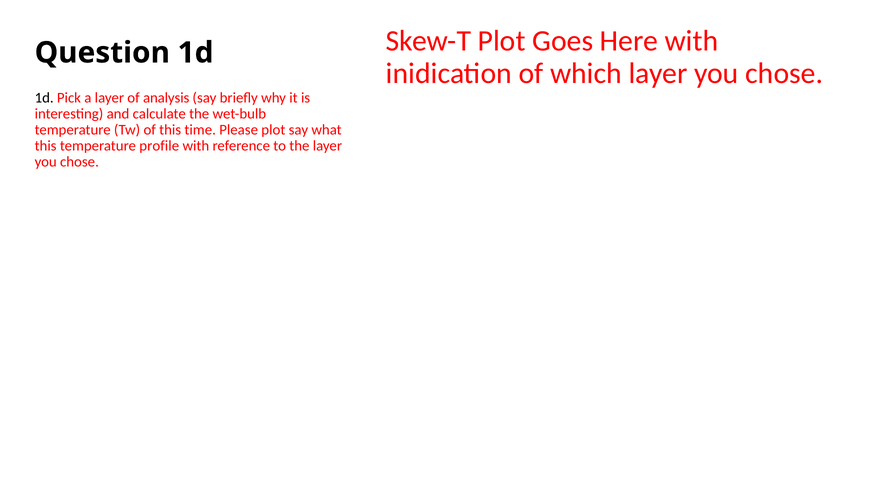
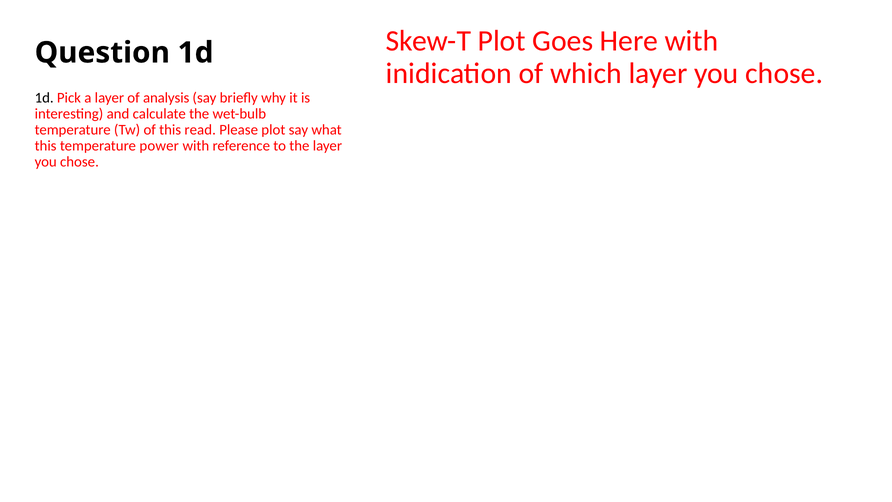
time: time -> read
profile: profile -> power
